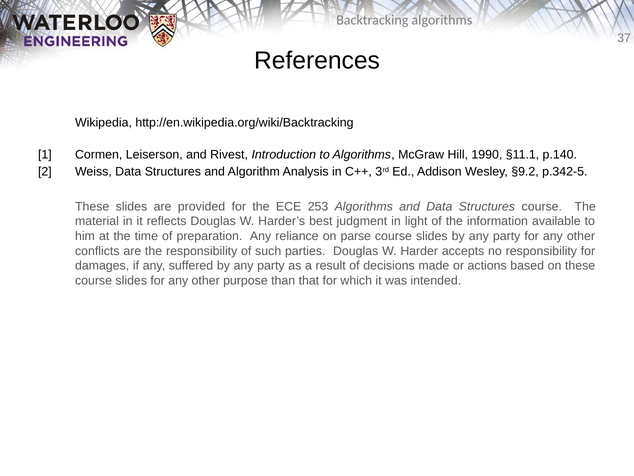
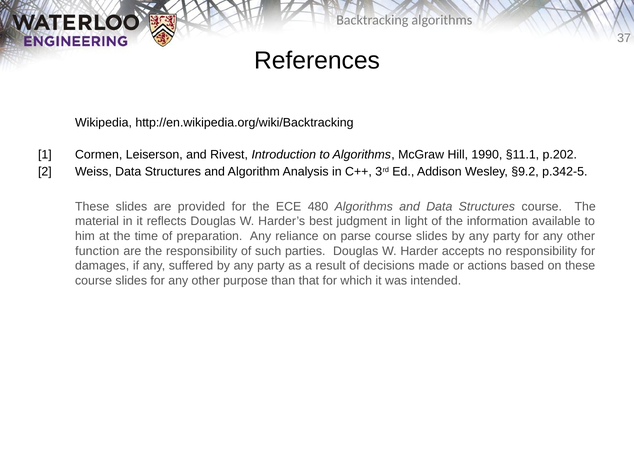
p.140: p.140 -> p.202
253: 253 -> 480
conflicts: conflicts -> function
